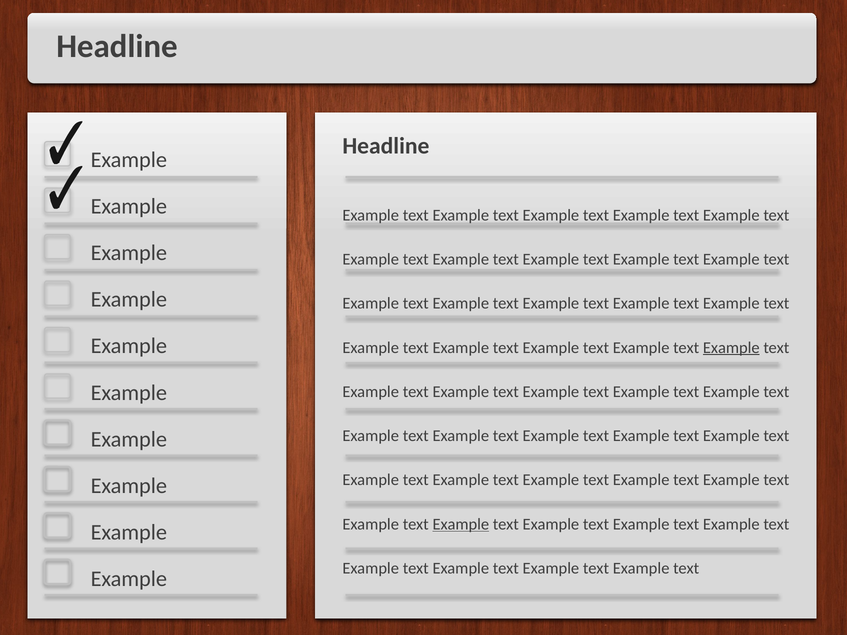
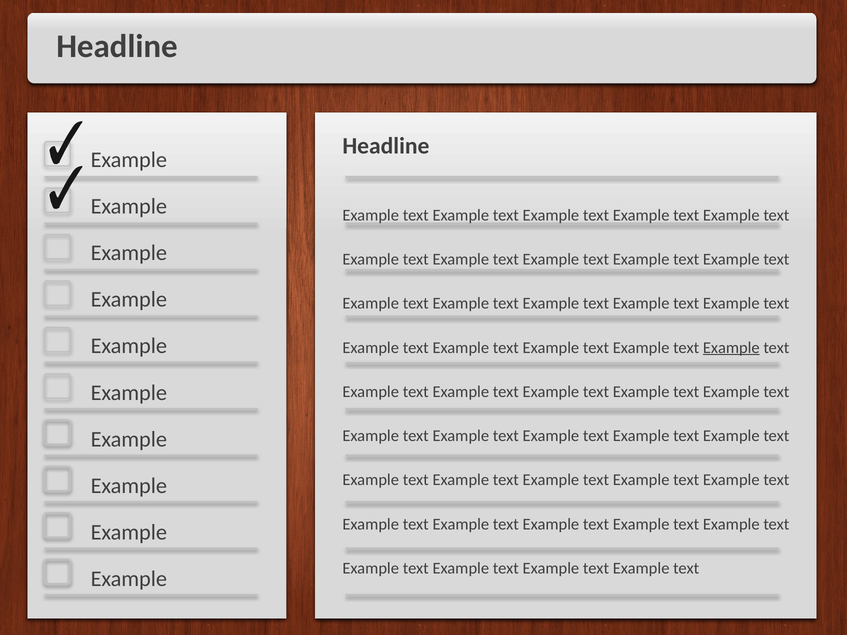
Example at (461, 524) underline: present -> none
